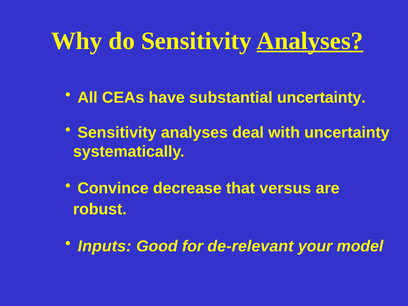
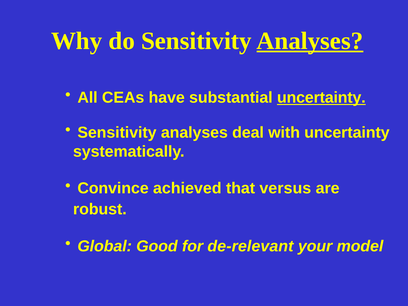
uncertainty at (321, 98) underline: none -> present
decrease: decrease -> achieved
Inputs: Inputs -> Global
